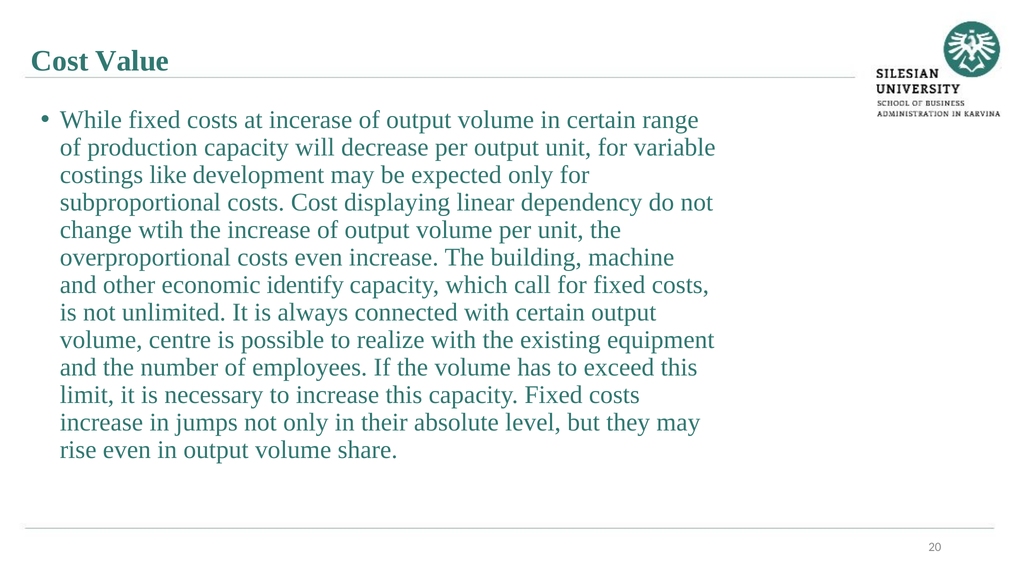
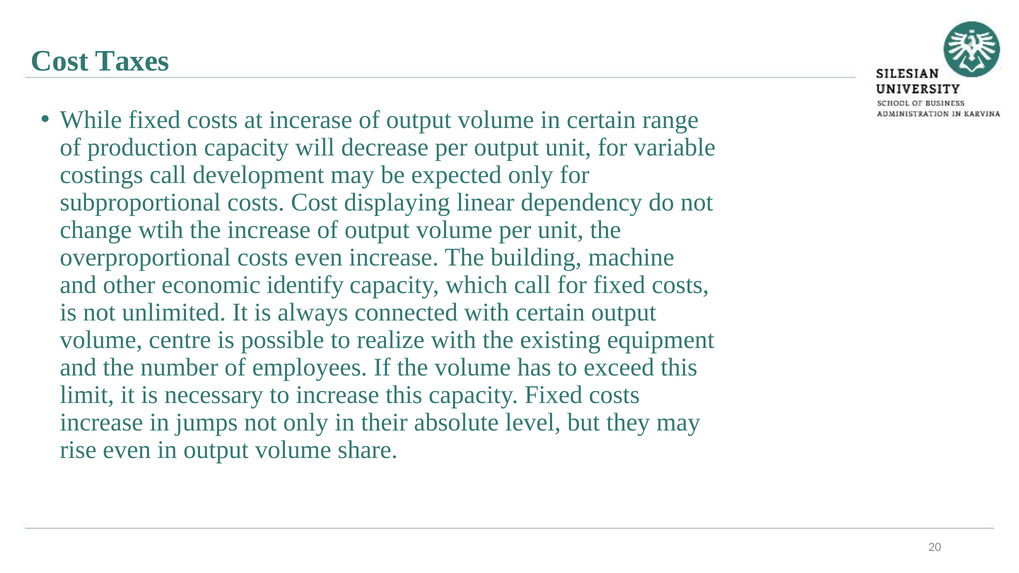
Value: Value -> Taxes
costings like: like -> call
